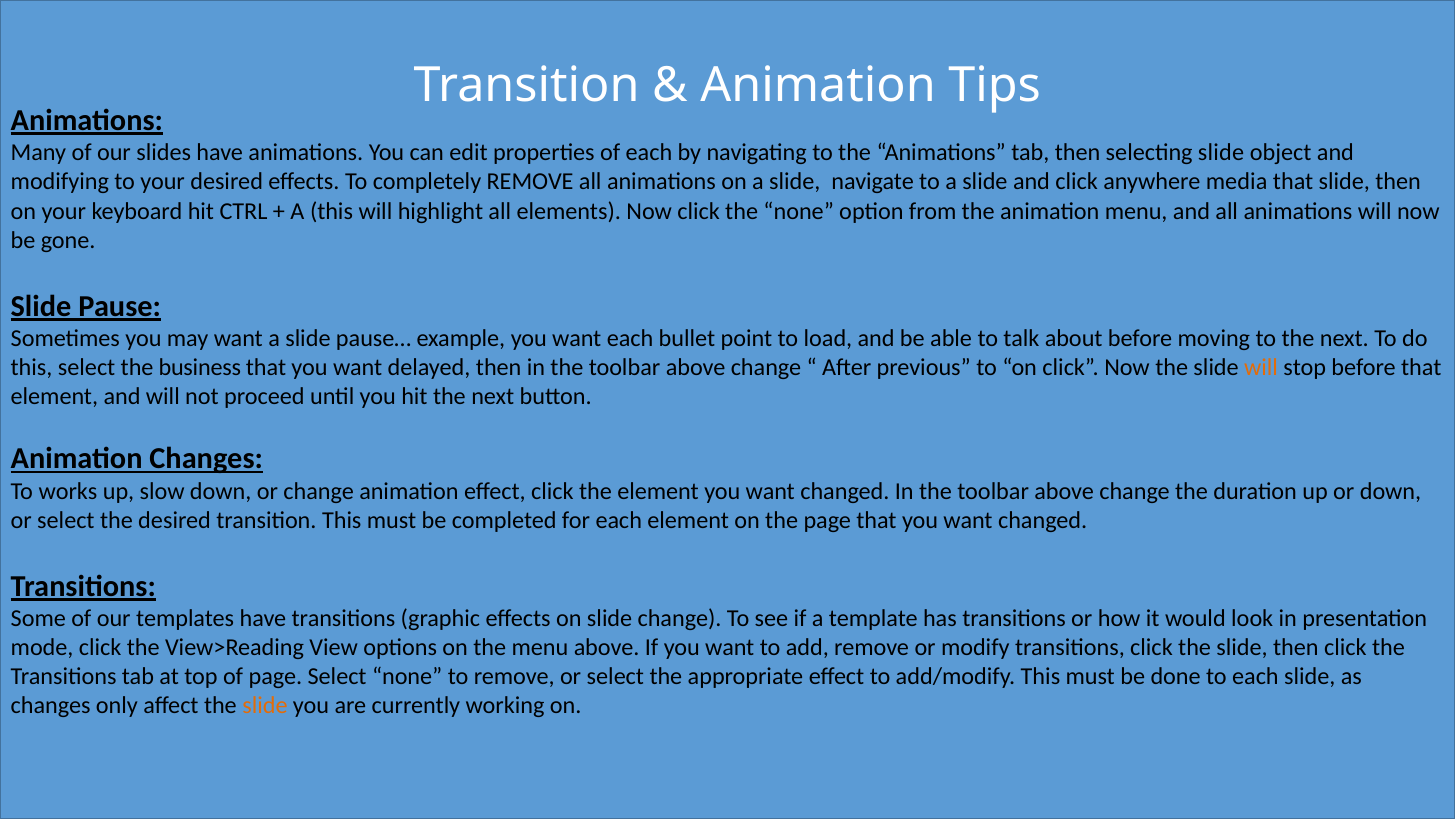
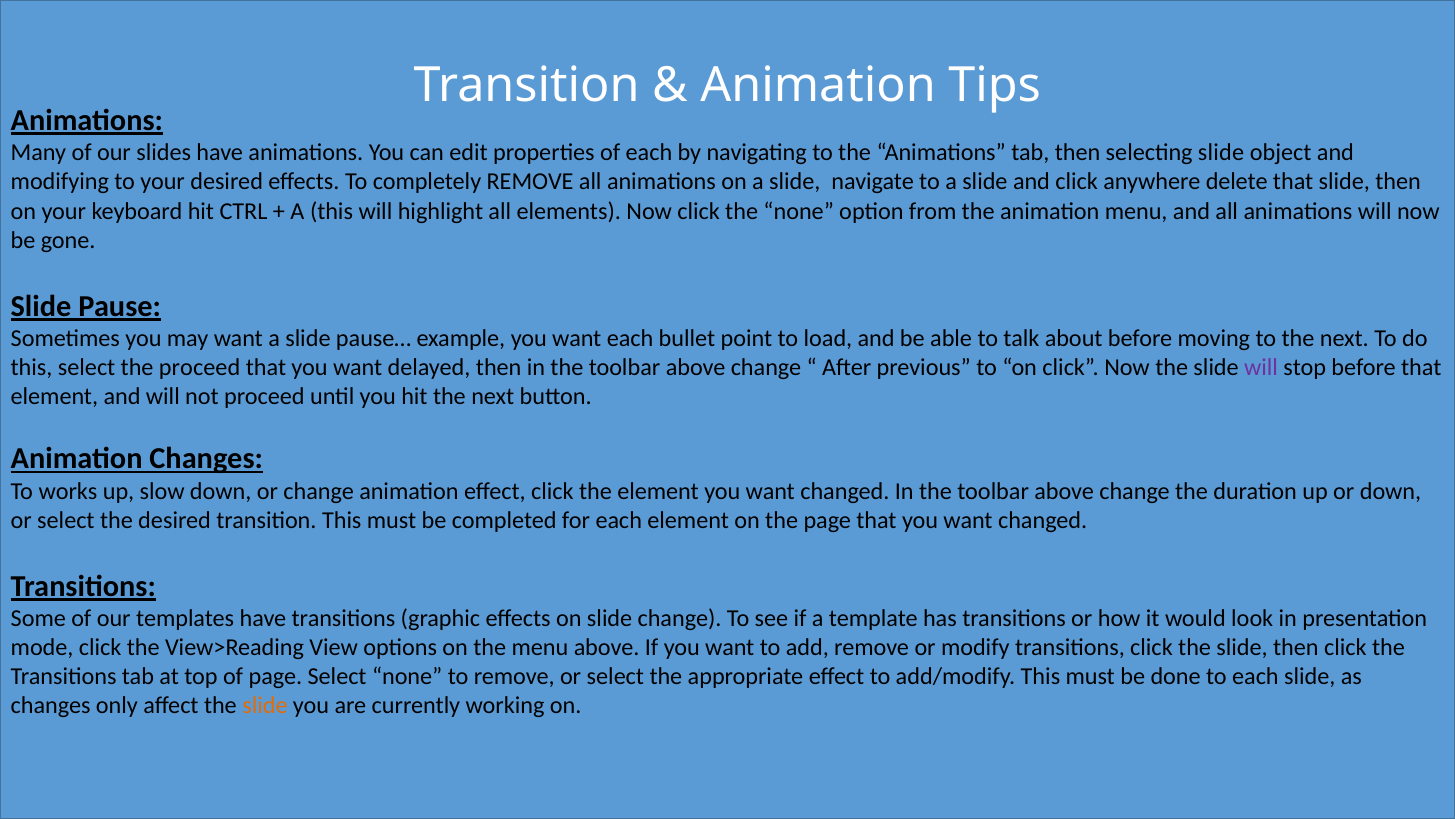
media: media -> delete
the business: business -> proceed
will at (1261, 367) colour: orange -> purple
